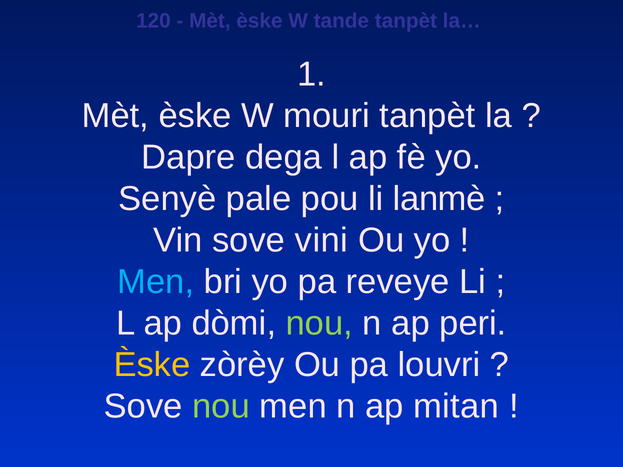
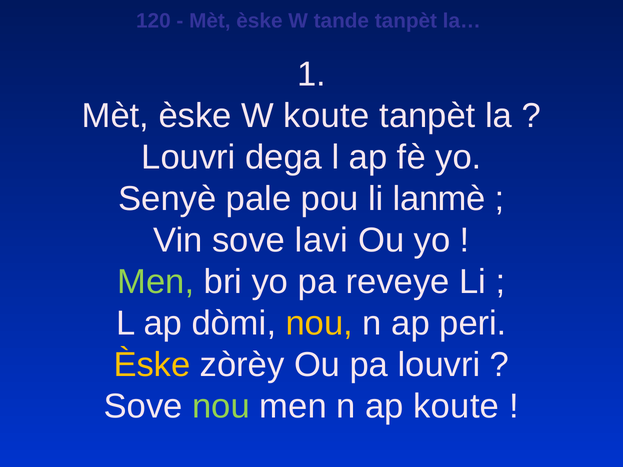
W mouri: mouri -> koute
Dapre at (188, 157): Dapre -> Louvri
vini: vini -> lavi
Men at (156, 282) colour: light blue -> light green
nou at (319, 323) colour: light green -> yellow
ap mitan: mitan -> koute
